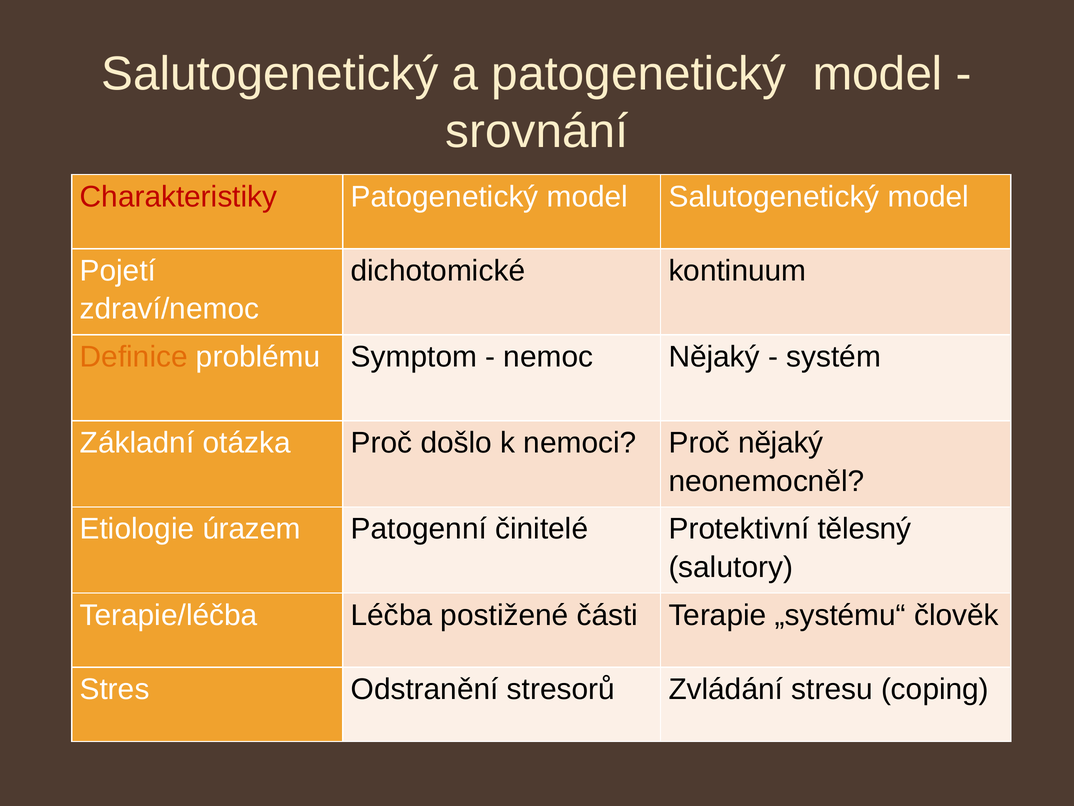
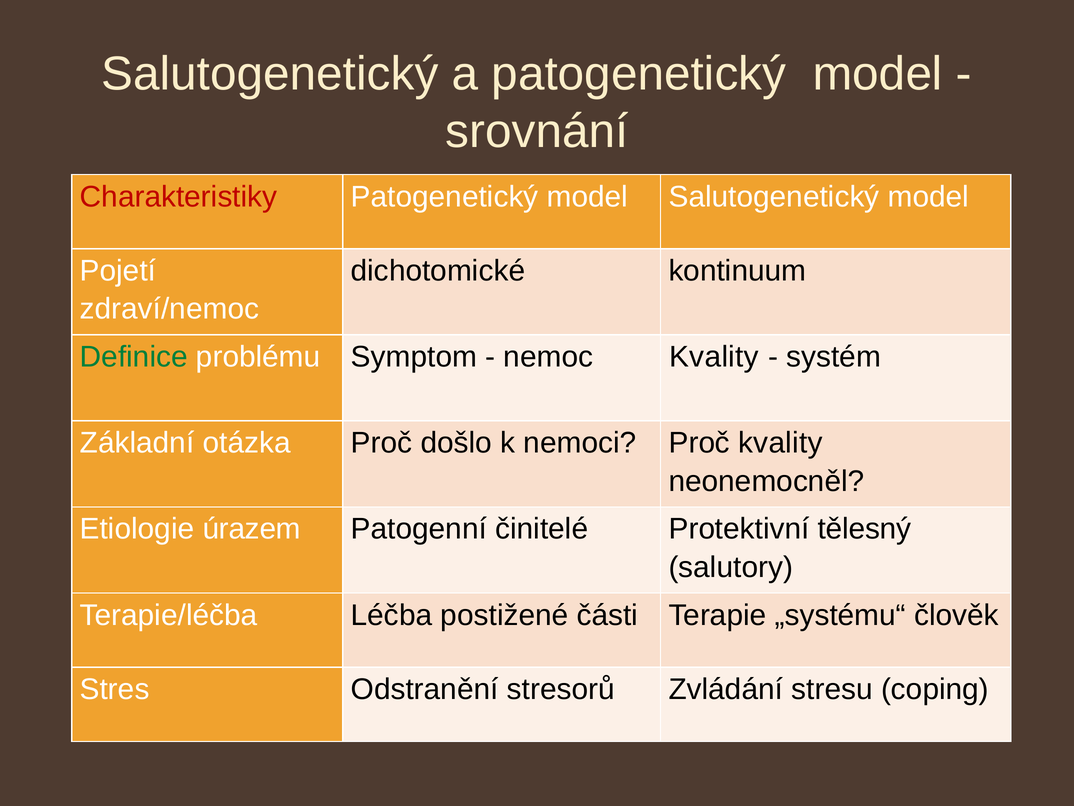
Definice colour: orange -> green
nemoc Nějaký: Nějaký -> Kvality
Proč nějaký: nějaký -> kvality
